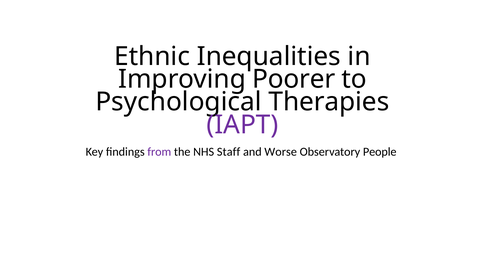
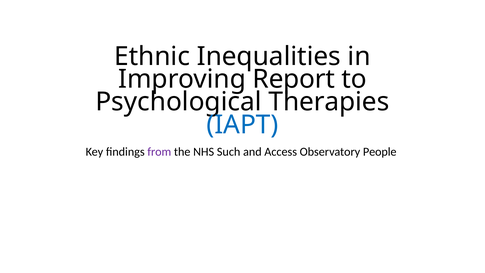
Poorer: Poorer -> Report
IAPT colour: purple -> blue
Staff: Staff -> Such
Worse: Worse -> Access
